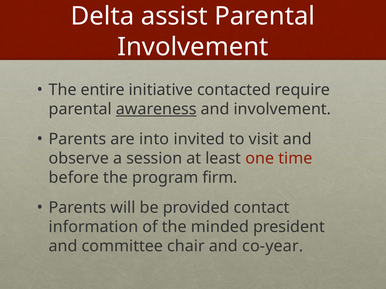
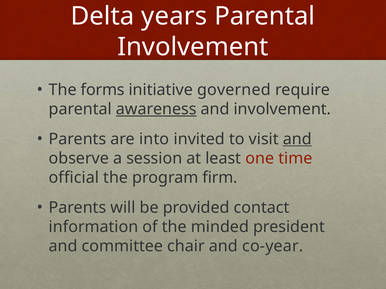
assist: assist -> years
entire: entire -> forms
contacted: contacted -> governed
and at (297, 139) underline: none -> present
before: before -> official
